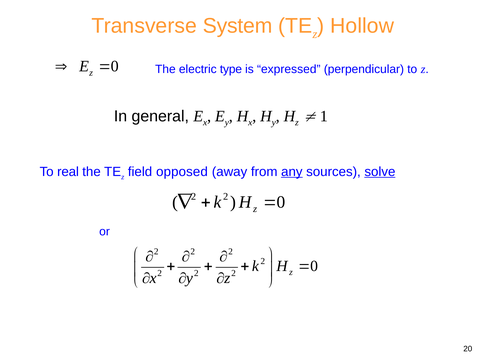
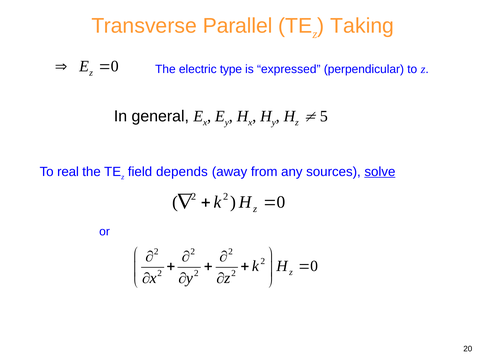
System: System -> Parallel
Hollow: Hollow -> Taking
1: 1 -> 5
opposed: opposed -> depends
any underline: present -> none
